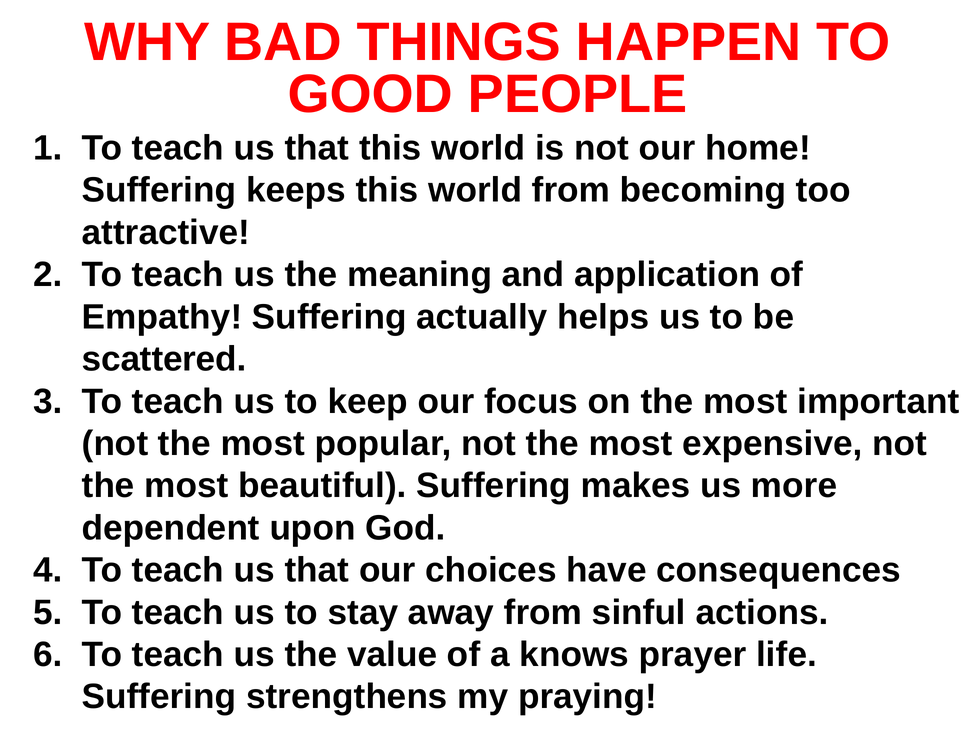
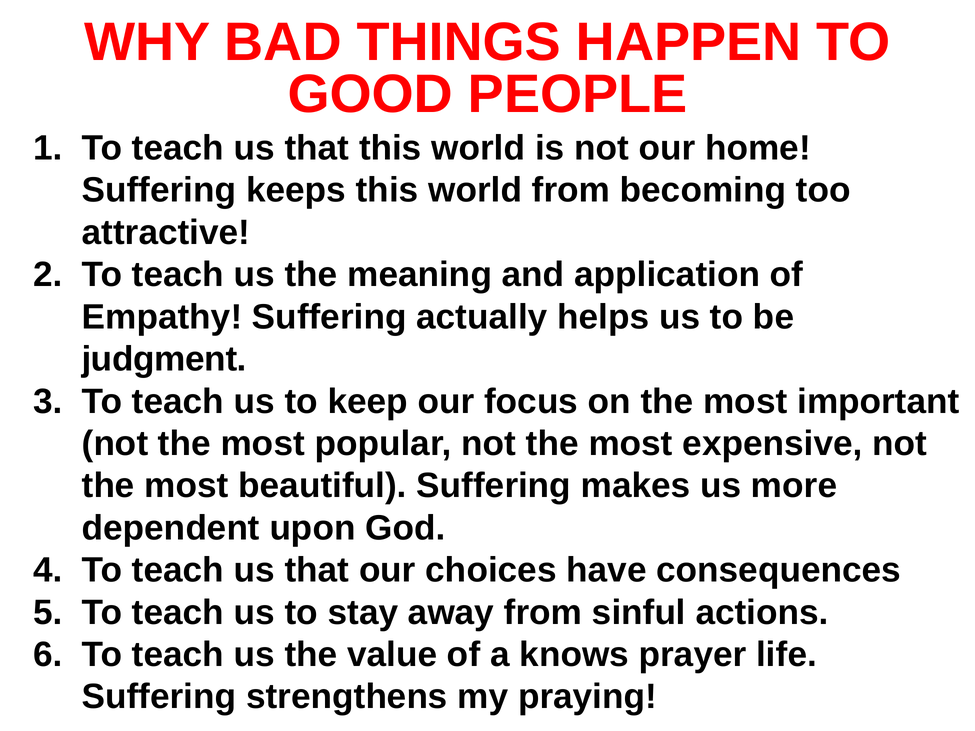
scattered: scattered -> judgment
